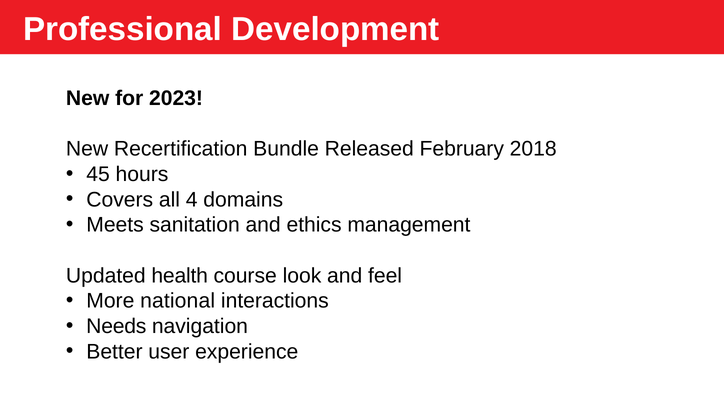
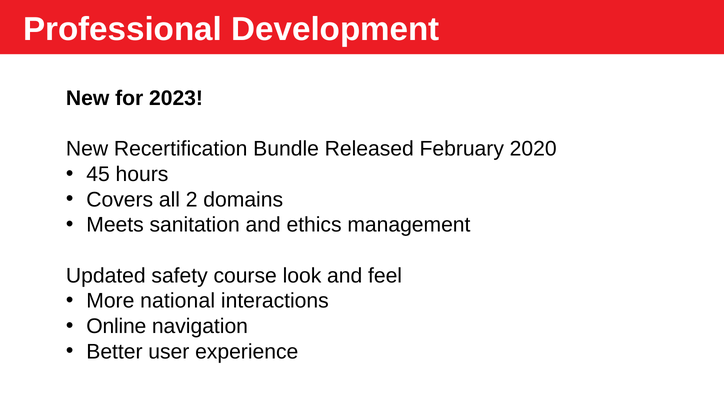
2018: 2018 -> 2020
4: 4 -> 2
health: health -> safety
Needs: Needs -> Online
